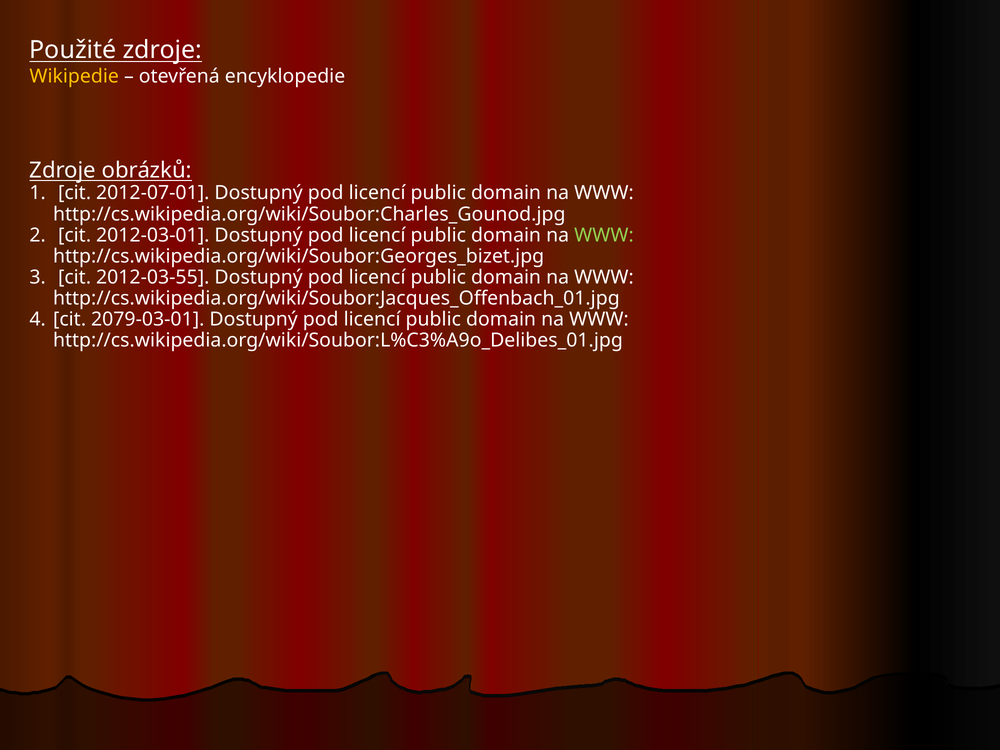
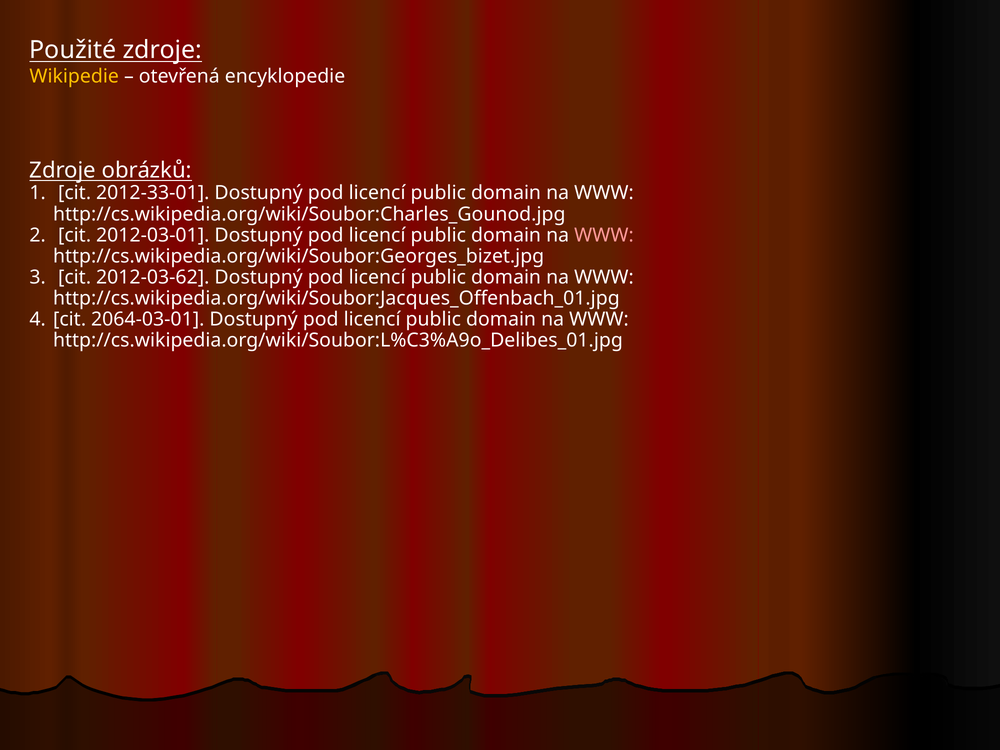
2012-07-01: 2012-07-01 -> 2012-33-01
WWW at (604, 235) colour: light green -> pink
2012-03-55: 2012-03-55 -> 2012-03-62
2079-03-01: 2079-03-01 -> 2064-03-01
